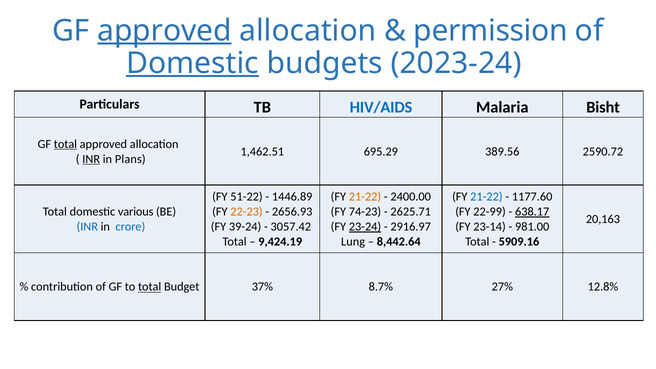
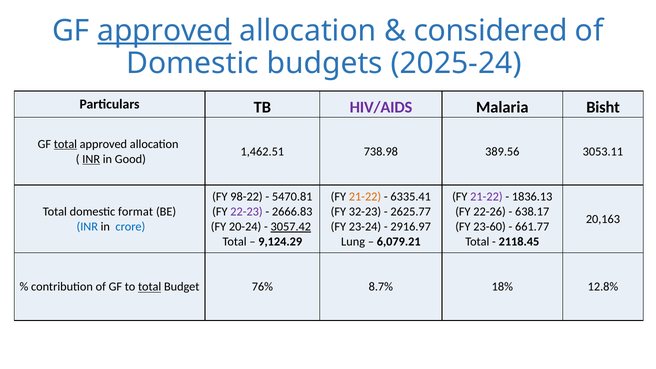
permission: permission -> considered
Domestic at (192, 63) underline: present -> none
2023-24: 2023-24 -> 2025-24
HIV/AIDS colour: blue -> purple
695.29: 695.29 -> 738.98
2590.72: 2590.72 -> 3053.11
Plans: Plans -> Good
51-22: 51-22 -> 98-22
1446.89: 1446.89 -> 5470.81
2400.00: 2400.00 -> 6335.41
21-22 at (486, 197) colour: blue -> purple
1177.60: 1177.60 -> 1836.13
various: various -> format
22-23 colour: orange -> purple
2656.93: 2656.93 -> 2666.83
74-23: 74-23 -> 32-23
2625.71: 2625.71 -> 2625.77
22-99: 22-99 -> 22-26
638.17 underline: present -> none
39-24: 39-24 -> 20-24
3057.42 underline: none -> present
23-24 underline: present -> none
23-14: 23-14 -> 23-60
981.00: 981.00 -> 661.77
9,424.19: 9,424.19 -> 9,124.29
8,442.64: 8,442.64 -> 6,079.21
5909.16: 5909.16 -> 2118.45
37%: 37% -> 76%
27%: 27% -> 18%
